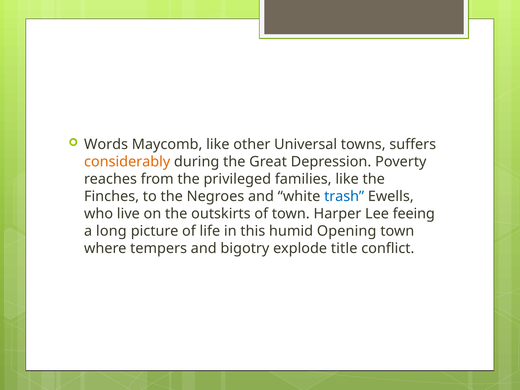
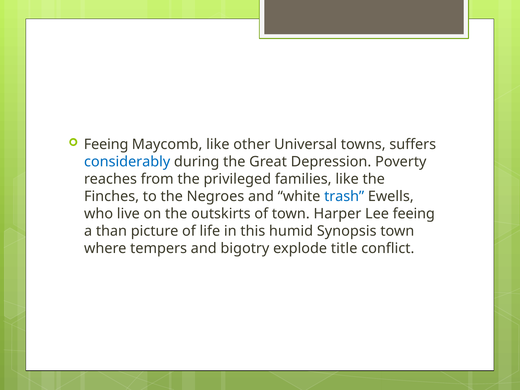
Words at (106, 144): Words -> Feeing
considerably colour: orange -> blue
long: long -> than
Opening: Opening -> Synopsis
